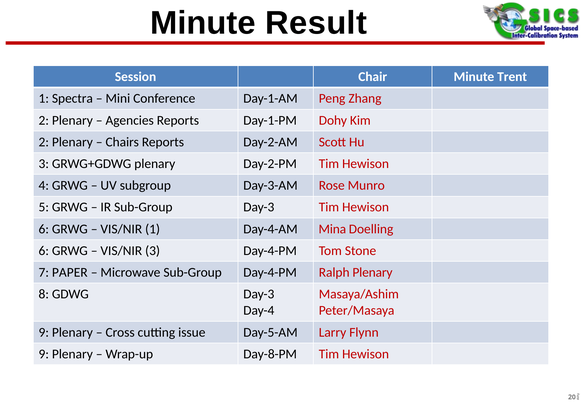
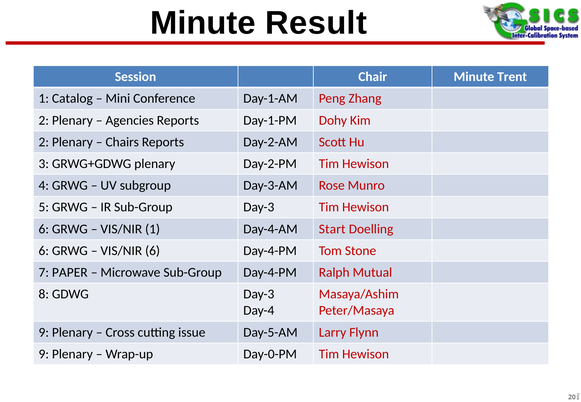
Spectra: Spectra -> Catalog
Mina: Mina -> Start
VIS/NIR 3: 3 -> 6
Ralph Plenary: Plenary -> Mutual
Day-8-PM: Day-8-PM -> Day-0-PM
